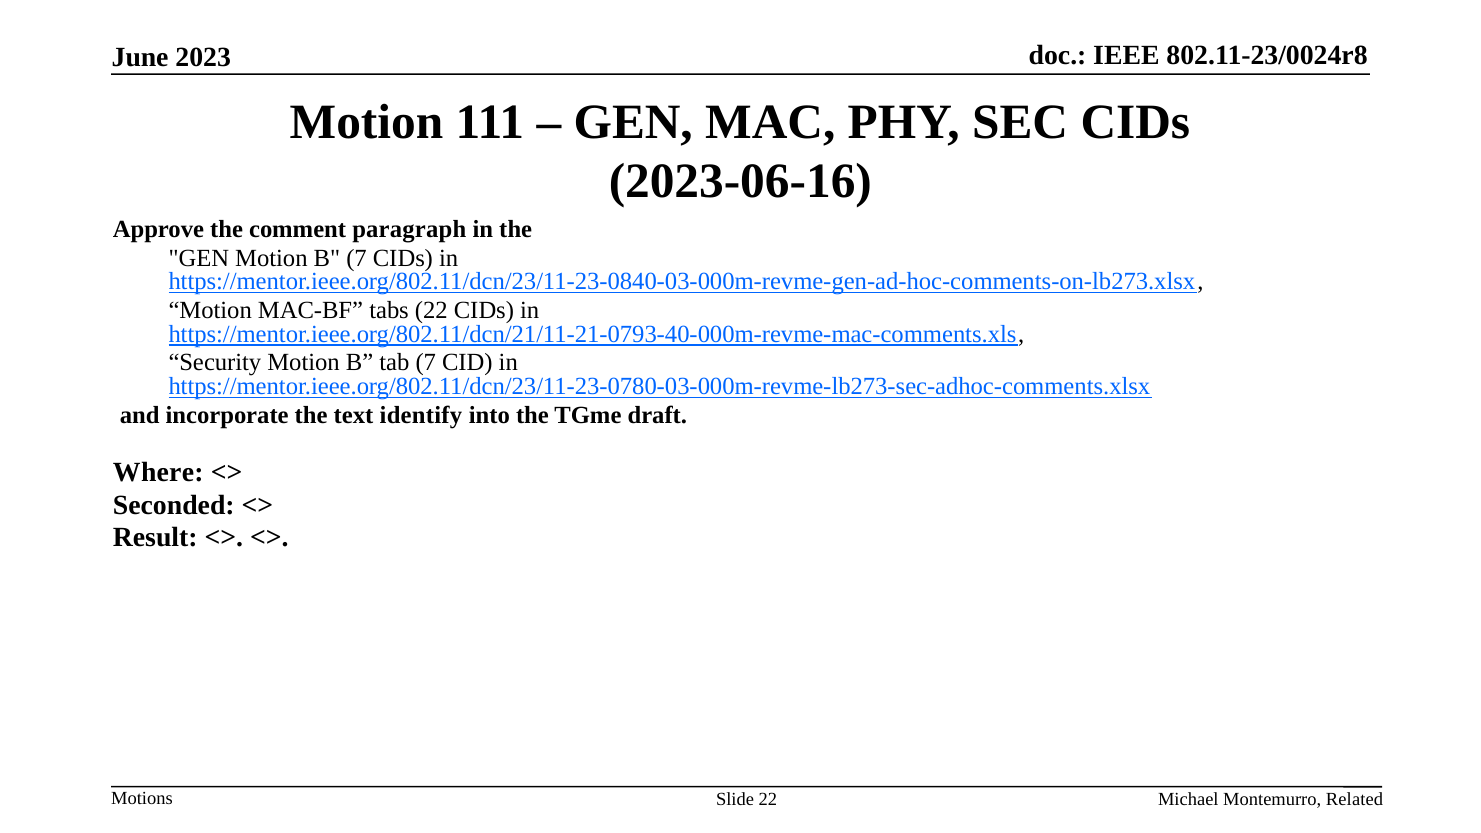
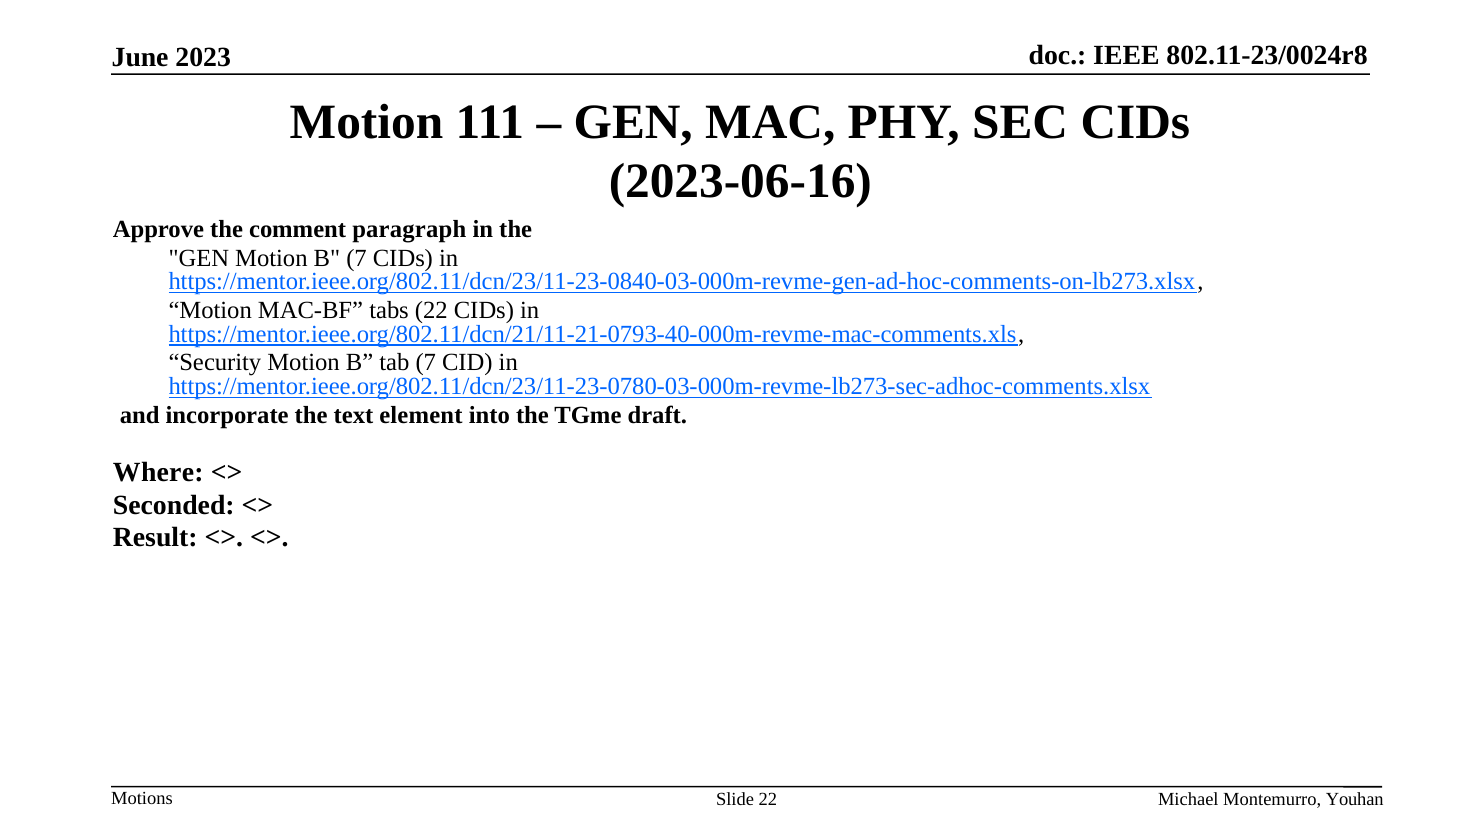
identify: identify -> element
Related: Related -> Youhan
